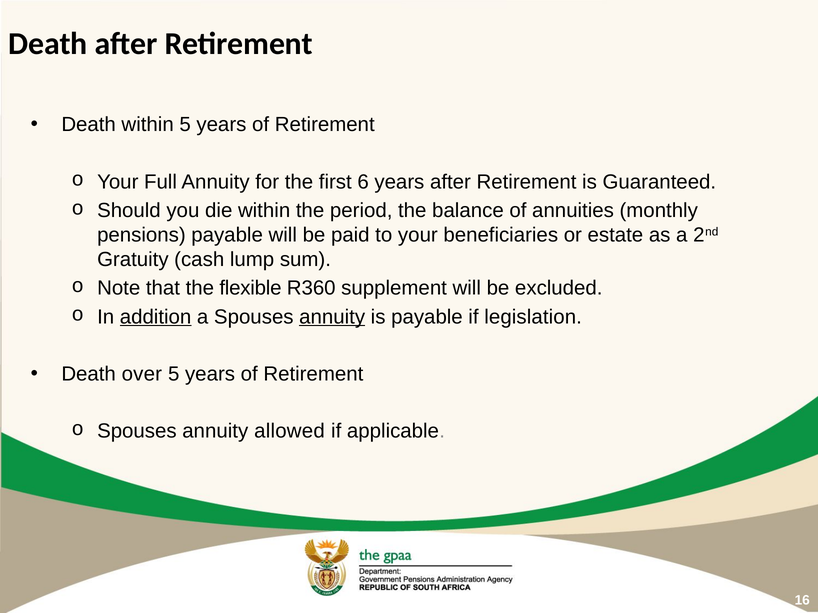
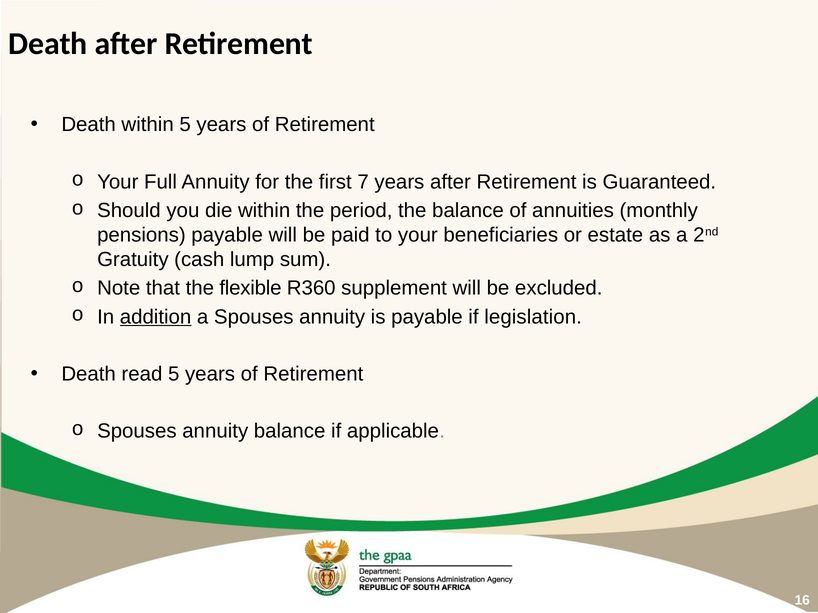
6: 6 -> 7
annuity at (332, 317) underline: present -> none
over: over -> read
annuity allowed: allowed -> balance
